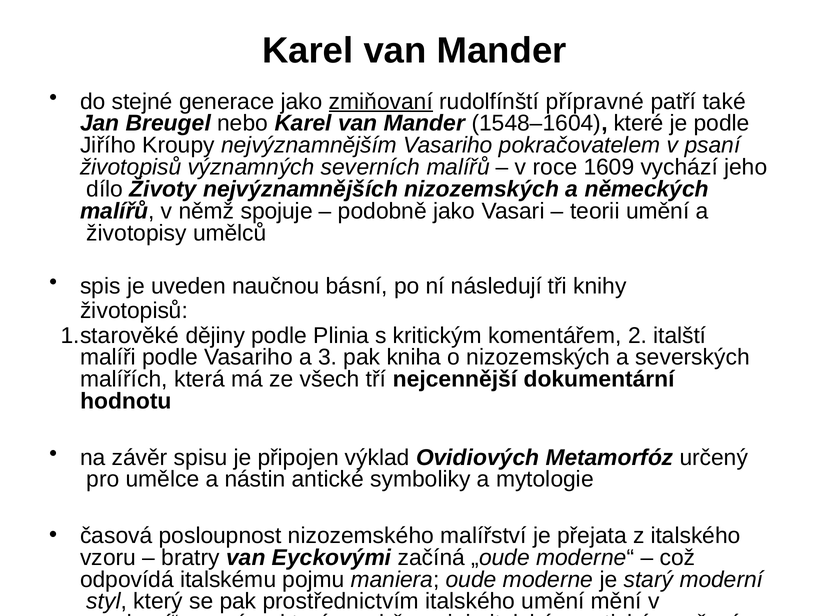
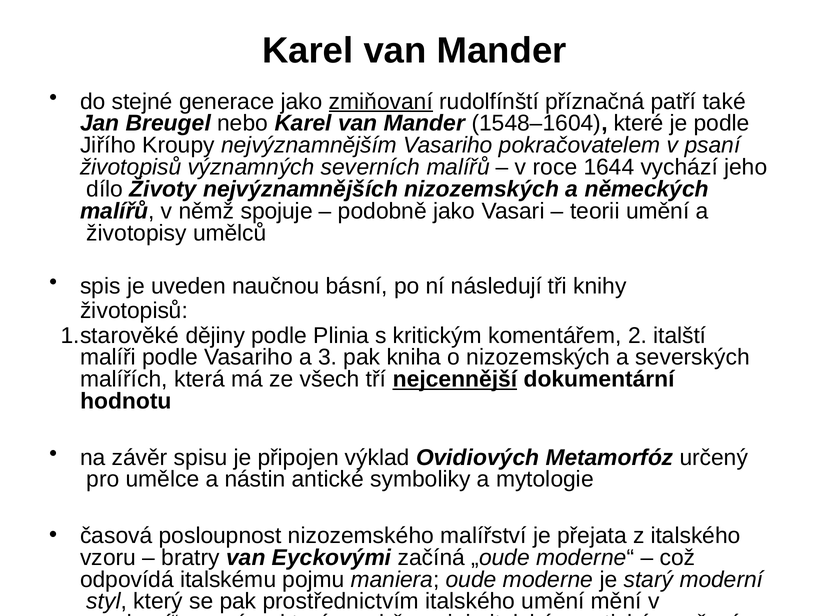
přípravné: přípravné -> příznačná
1609: 1609 -> 1644
nejcennější underline: none -> present
